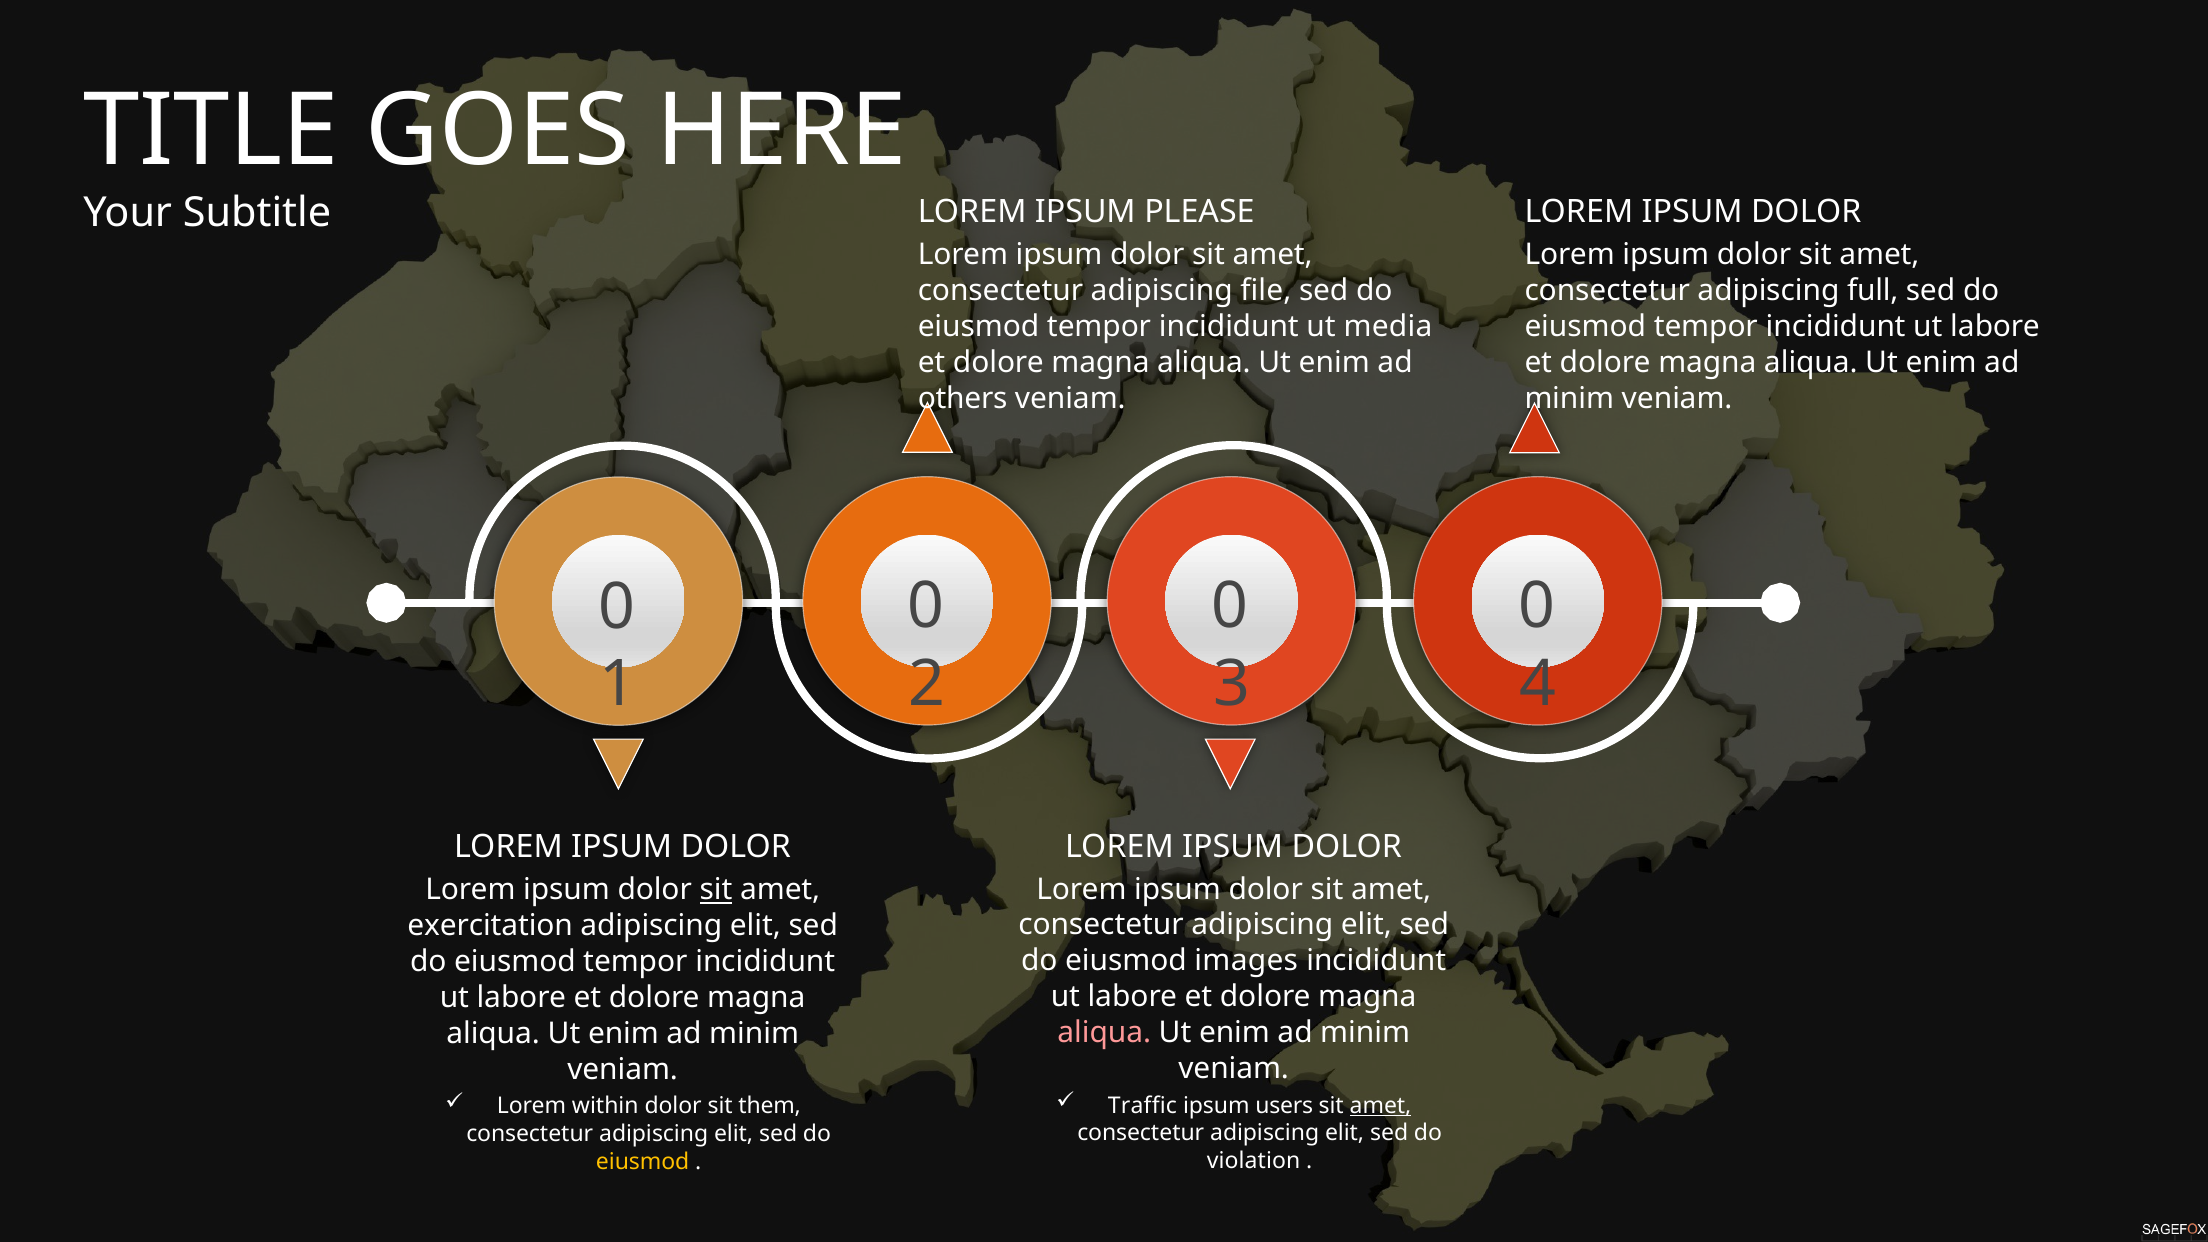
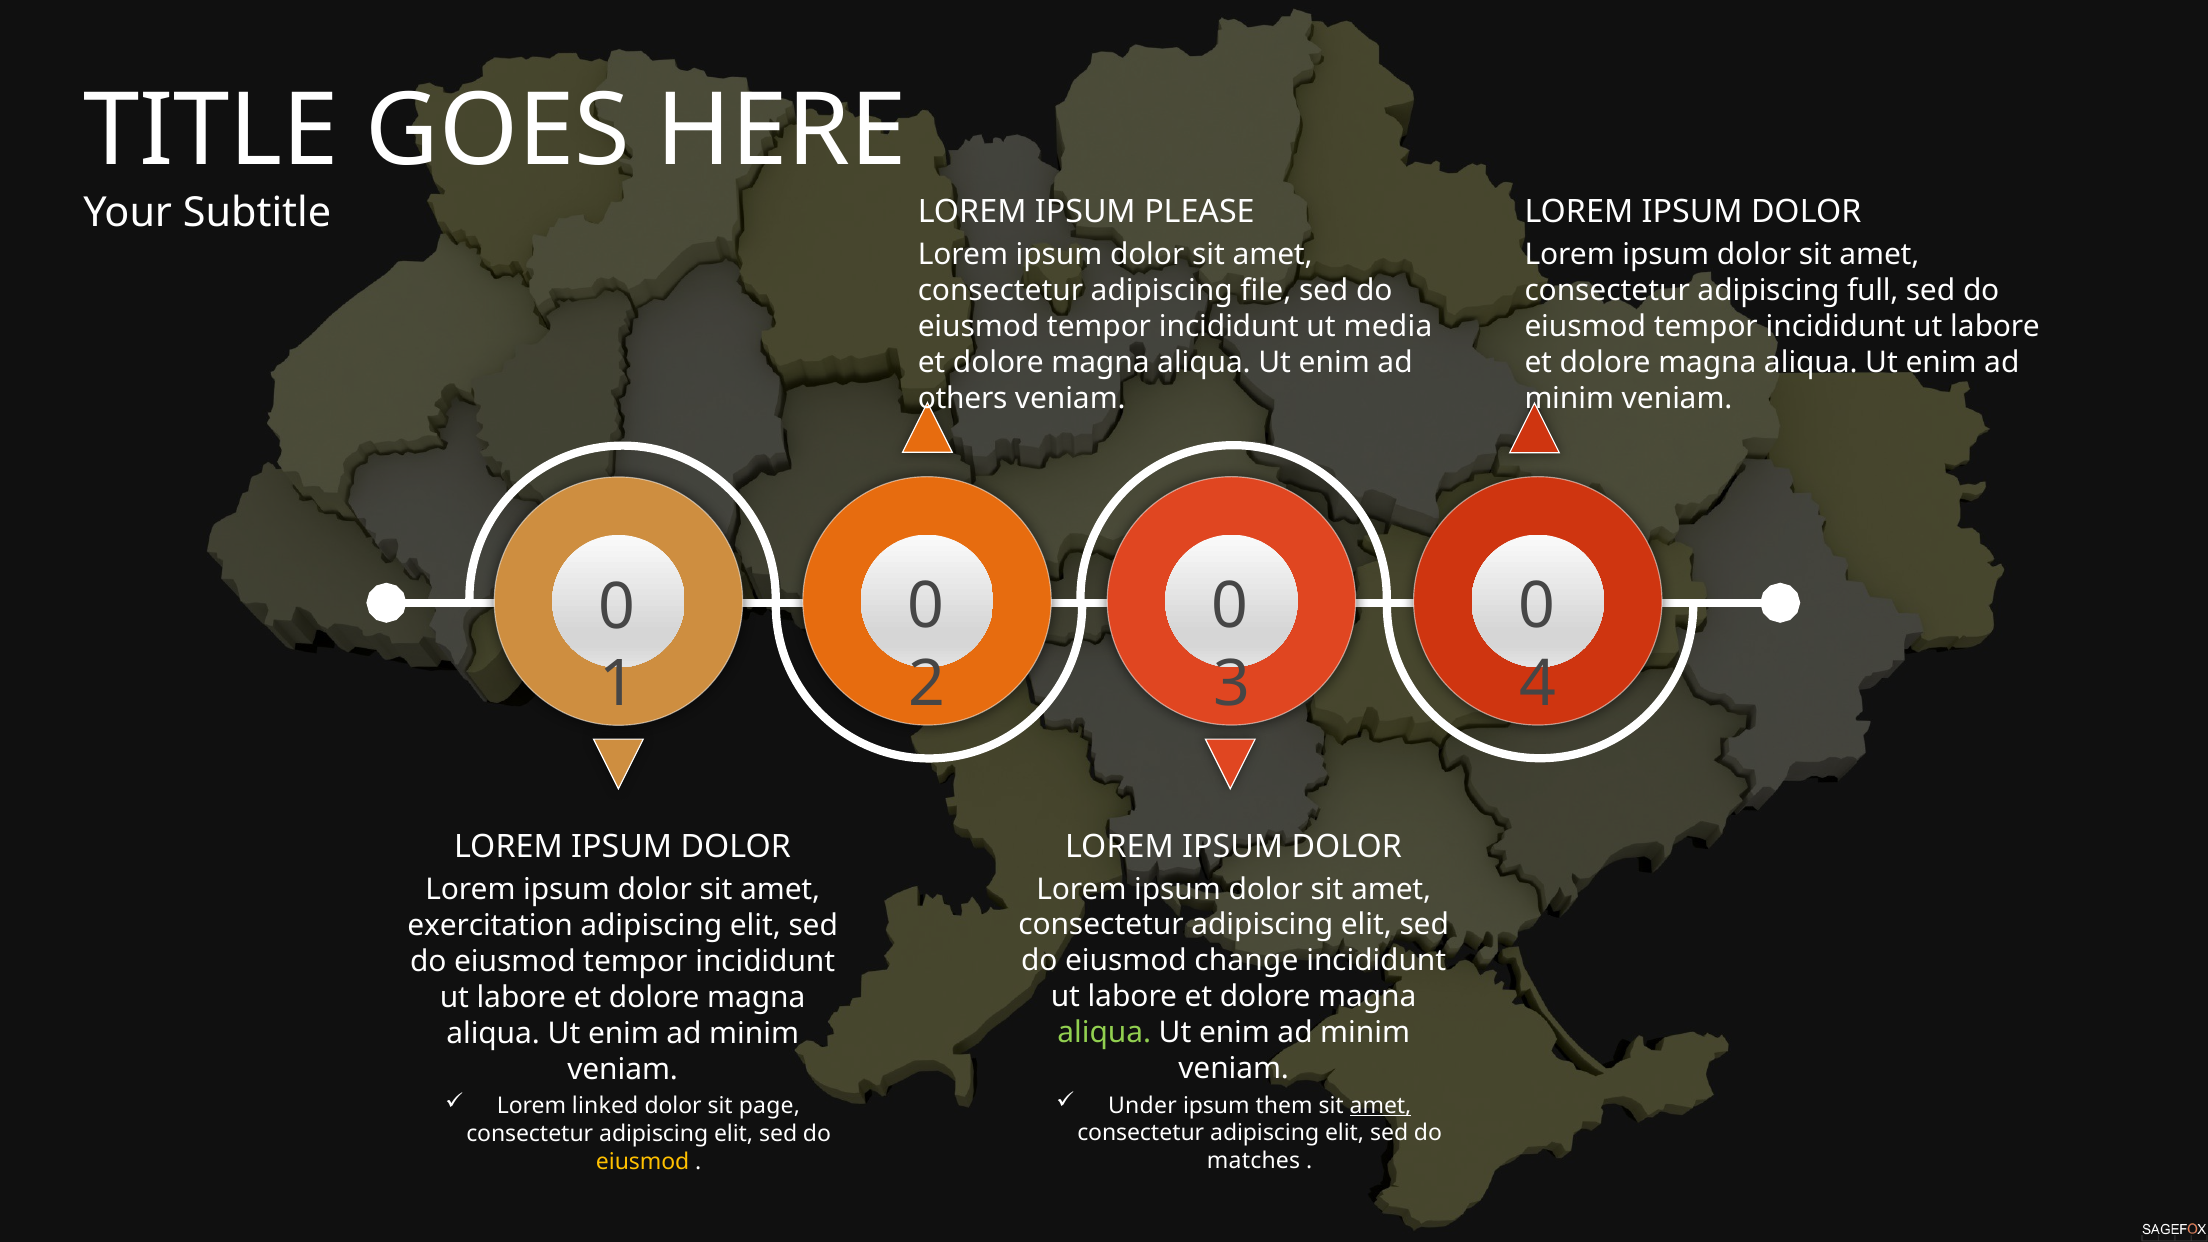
sit at (716, 890) underline: present -> none
images: images -> change
aliqua at (1104, 1033) colour: pink -> light green
Traffic: Traffic -> Under
users: users -> them
within: within -> linked
them: them -> page
violation: violation -> matches
